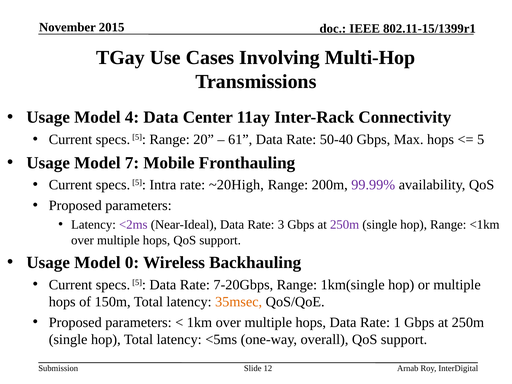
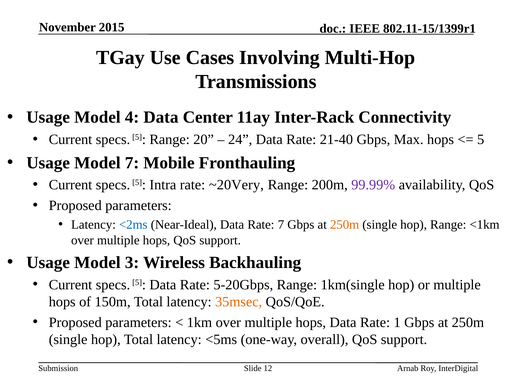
61: 61 -> 24
50-40: 50-40 -> 21-40
~20High: ~20High -> ~20Very
<2ms colour: purple -> blue
Rate 3: 3 -> 7
250m at (345, 225) colour: purple -> orange
0: 0 -> 3
7-20Gbps: 7-20Gbps -> 5-20Gbps
